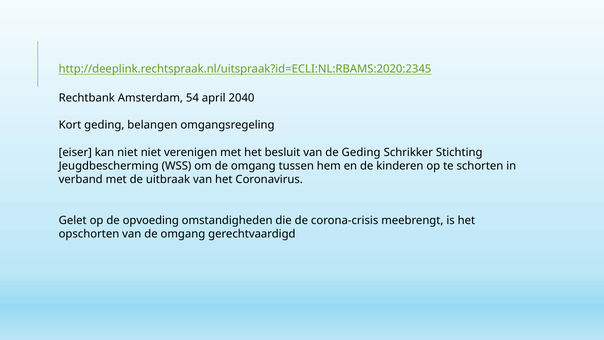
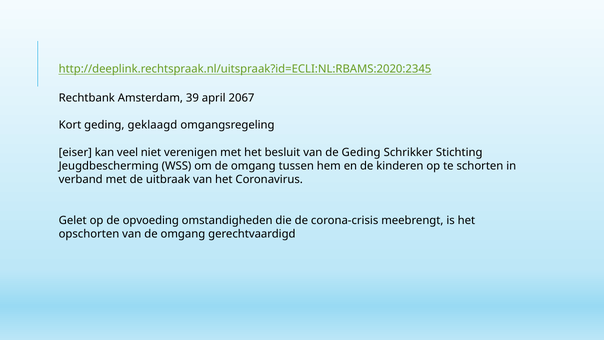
54: 54 -> 39
2040: 2040 -> 2067
belangen: belangen -> geklaagd
kan niet: niet -> veel
